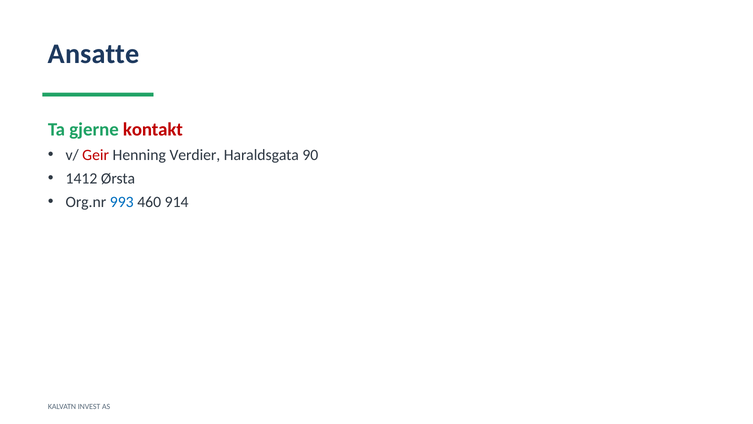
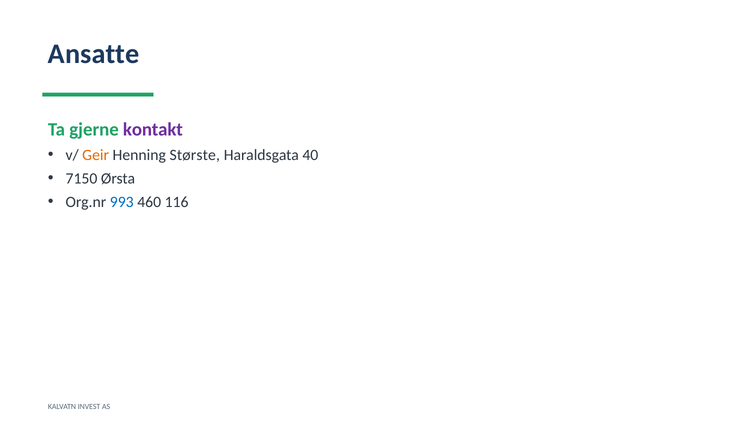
kontakt colour: red -> purple
Geir colour: red -> orange
Verdier: Verdier -> Største
90: 90 -> 40
1412: 1412 -> 7150
914: 914 -> 116
